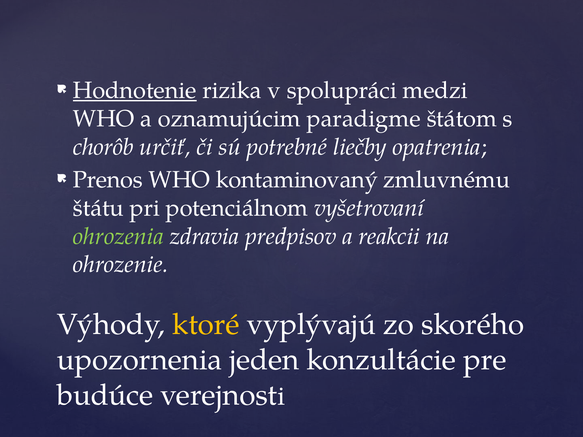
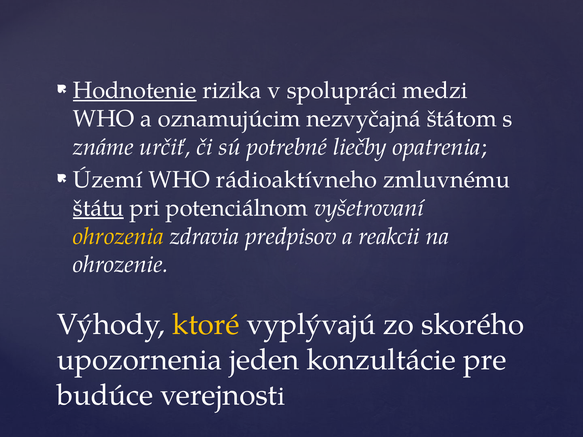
paradigme: paradigme -> nezvyčajná
chorôb: chorôb -> známe
Prenos: Prenos -> Území
kontaminovaný: kontaminovaný -> rádioaktívneho
štátu underline: none -> present
ohrozenia colour: light green -> yellow
